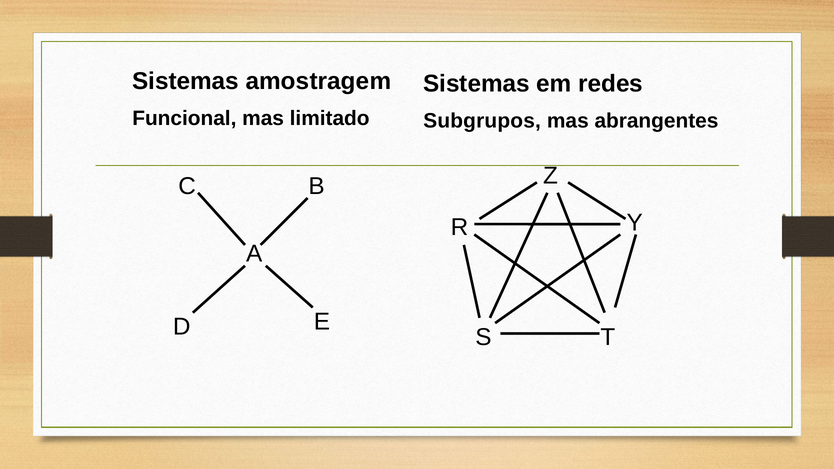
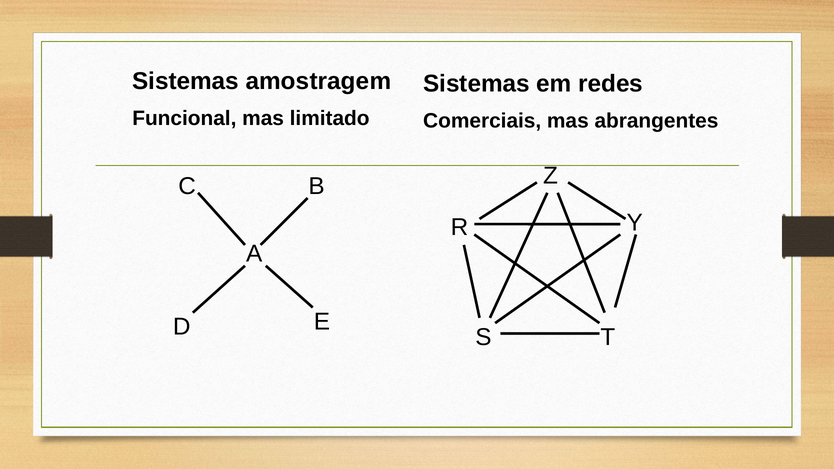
Subgrupos: Subgrupos -> Comerciais
